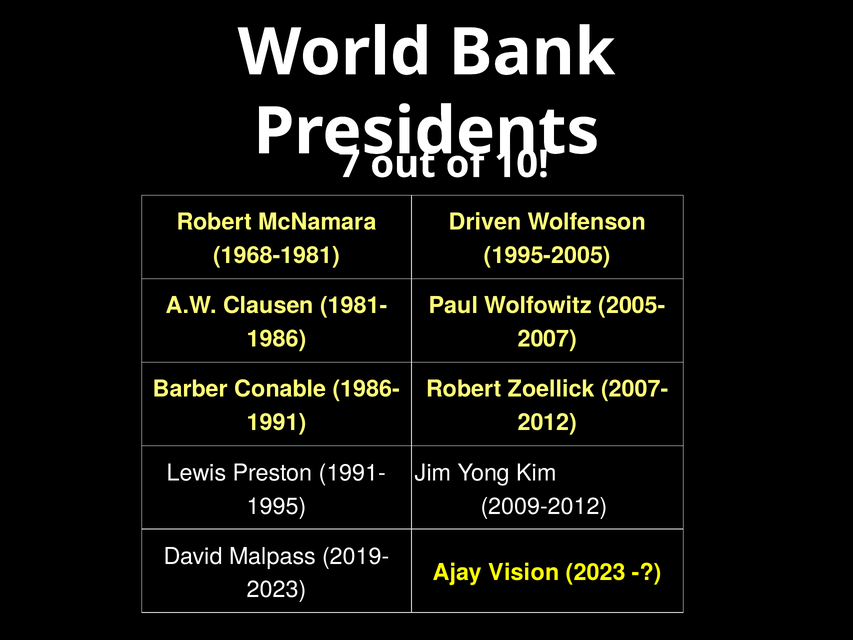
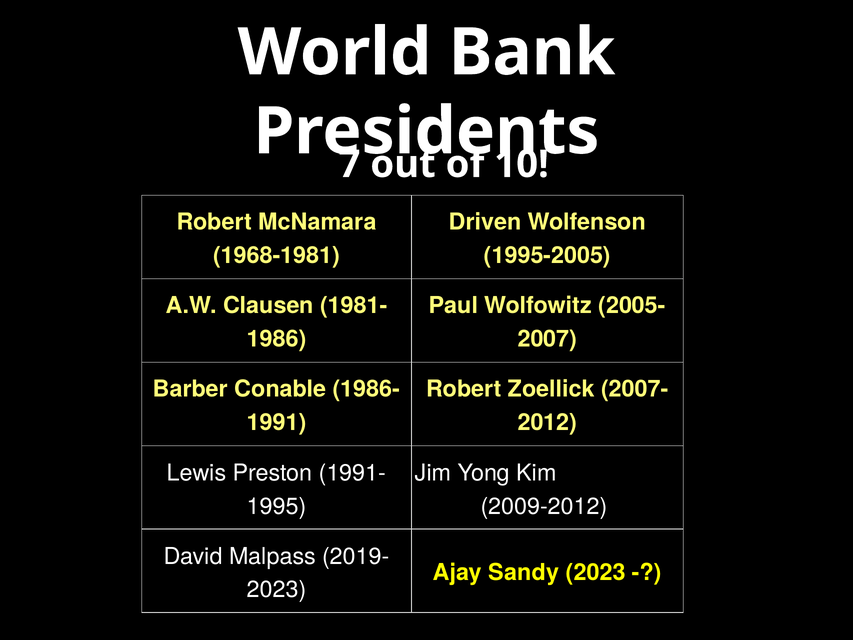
Vision: Vision -> Sandy
